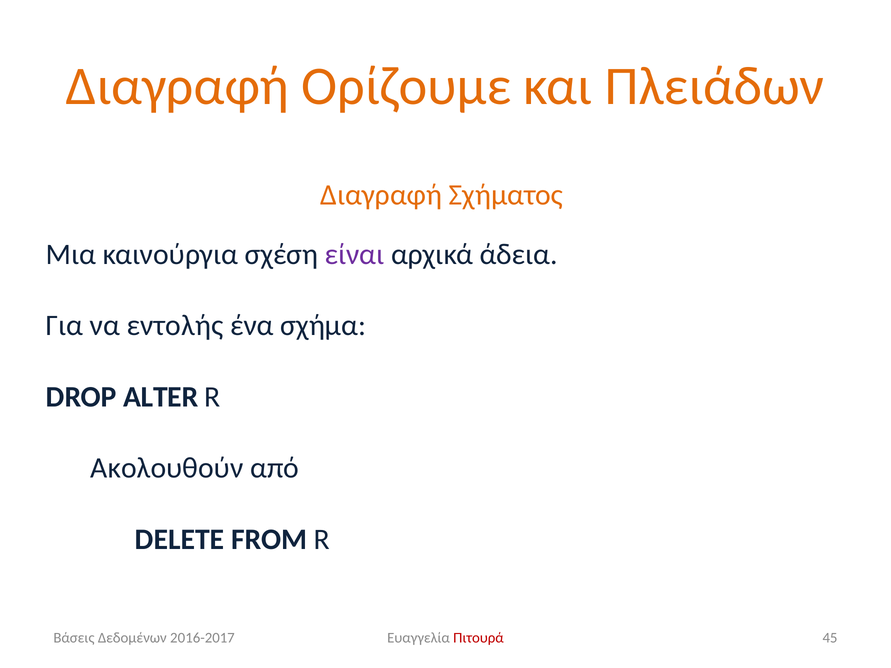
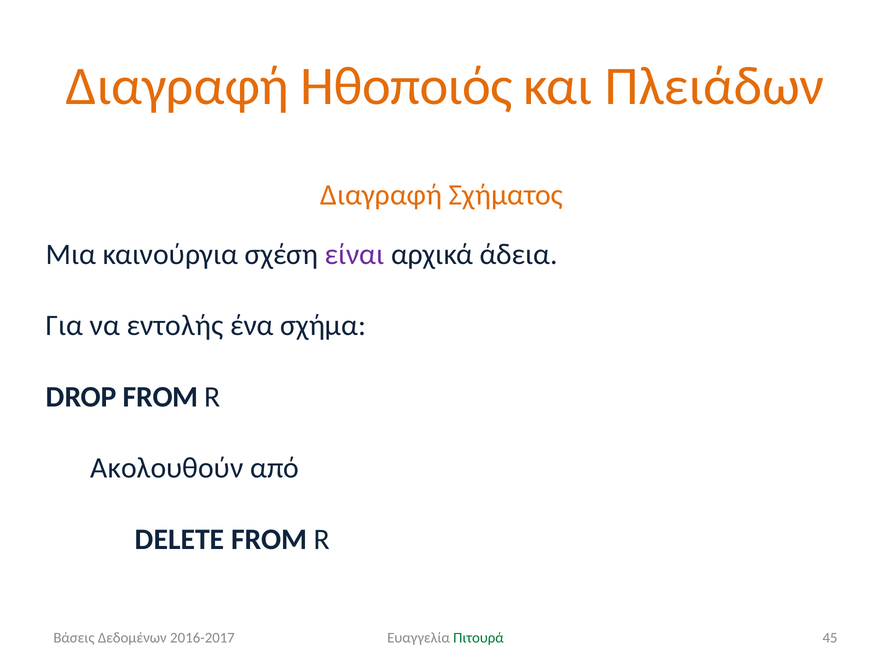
Ορίζουμε: Ορίζουμε -> Ηθοποιός
DROP ALTER: ALTER -> FROM
Πιτουρά colour: red -> green
